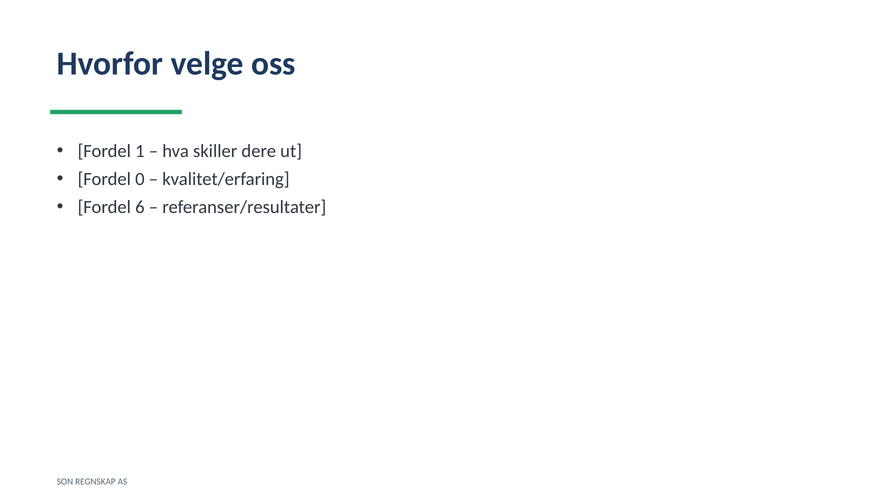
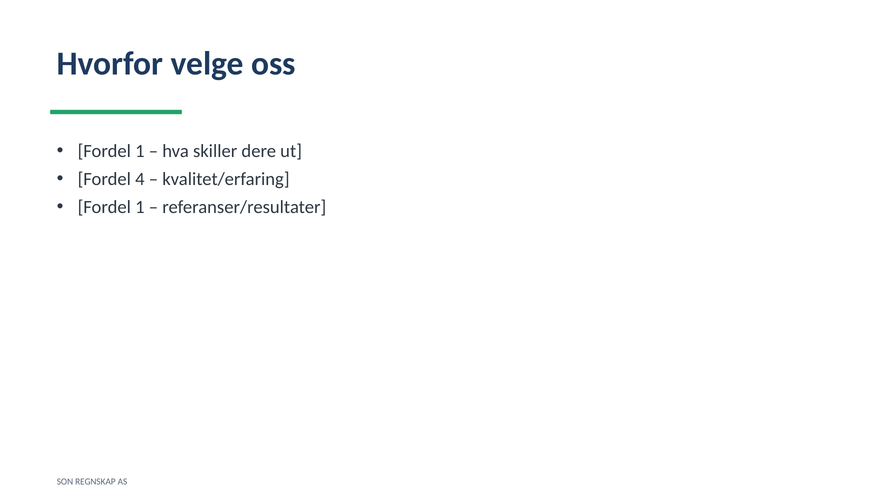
0: 0 -> 4
6 at (140, 207): 6 -> 1
